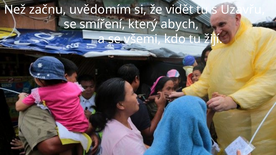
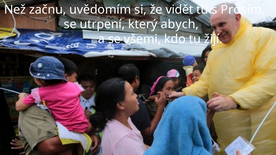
Uzavřu: Uzavřu -> Prosím
smíření: smíření -> utrpení
